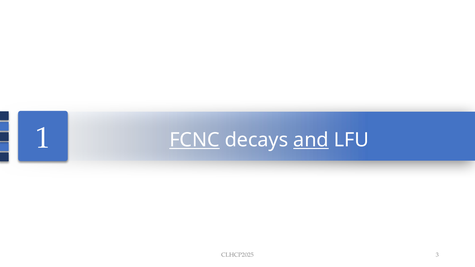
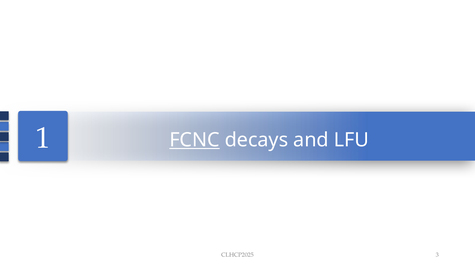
and underline: present -> none
